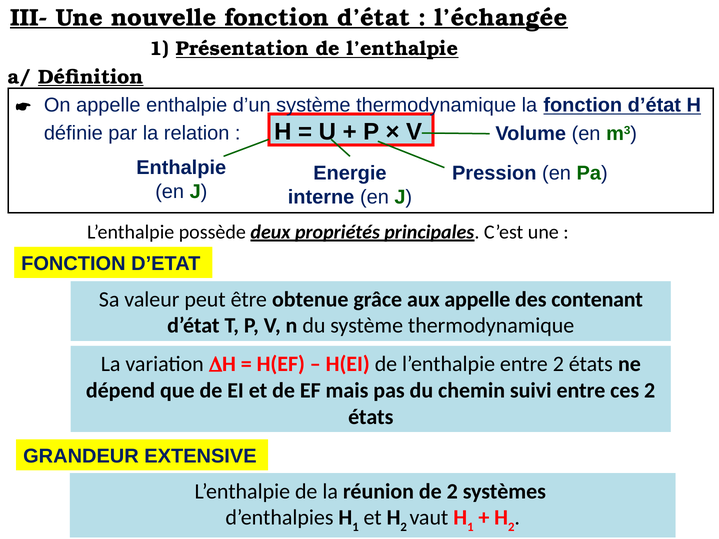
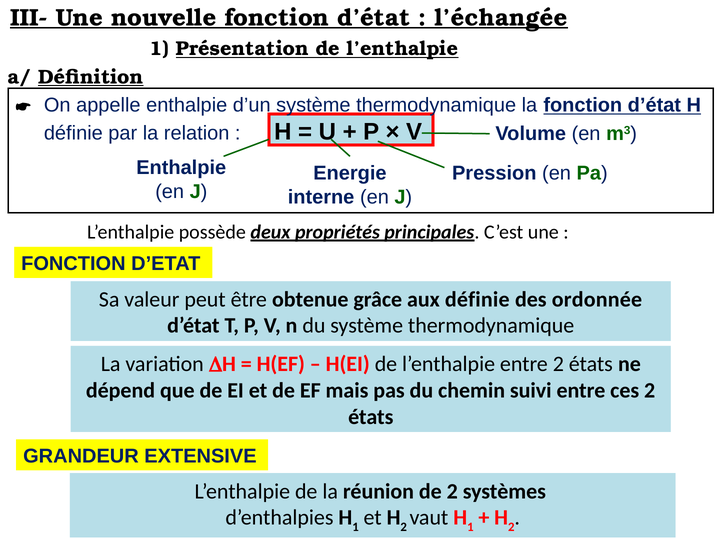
aux appelle: appelle -> définie
contenant: contenant -> ordonnée
